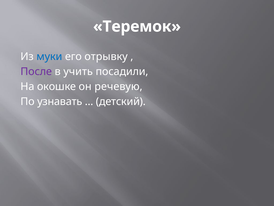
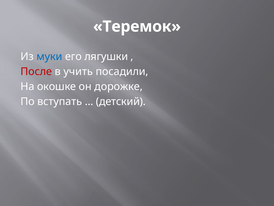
отрывку: отрывку -> лягушки
После colour: purple -> red
речевую: речевую -> дорожке
узнавать: узнавать -> вступать
